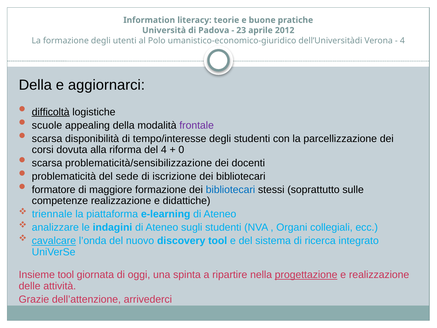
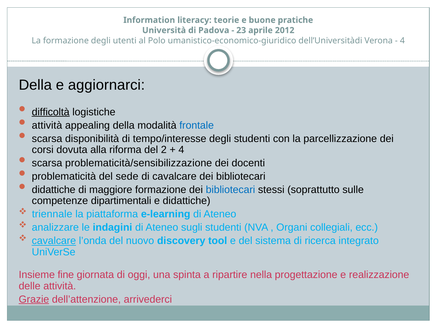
scuole at (47, 125): scuole -> attività
frontale colour: purple -> blue
del 4: 4 -> 2
0 at (181, 150): 0 -> 4
di iscrizione: iscrizione -> cavalcare
formatore at (54, 190): formatore -> didattiche
competenze realizzazione: realizzazione -> dipartimentali
Insieme tool: tool -> fine
progettazione underline: present -> none
Grazie underline: none -> present
